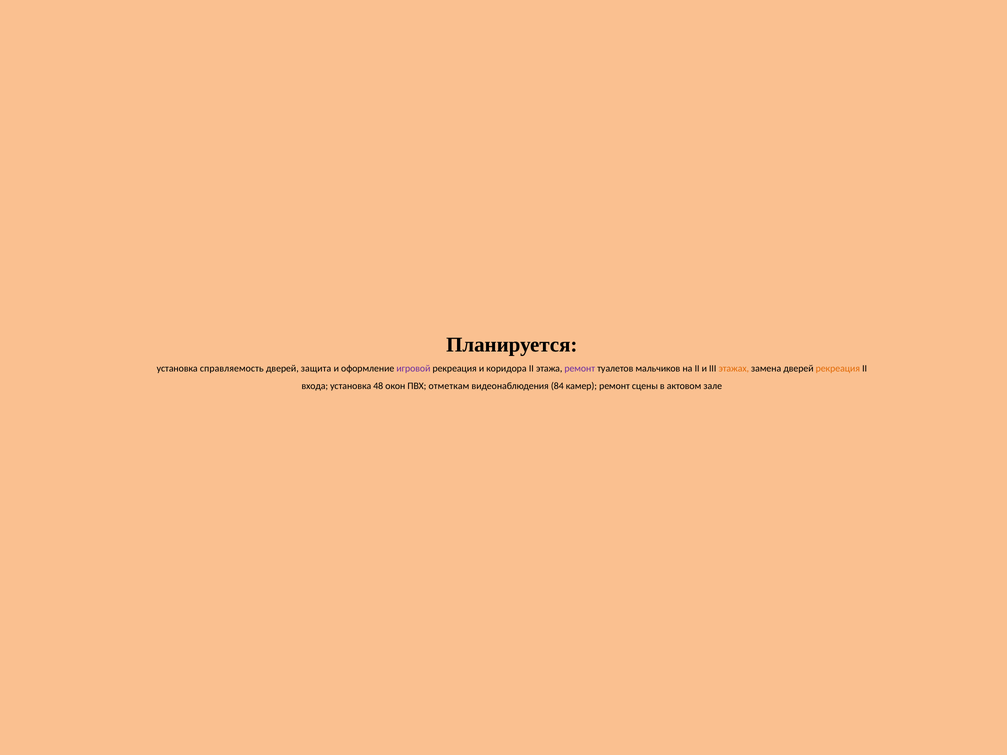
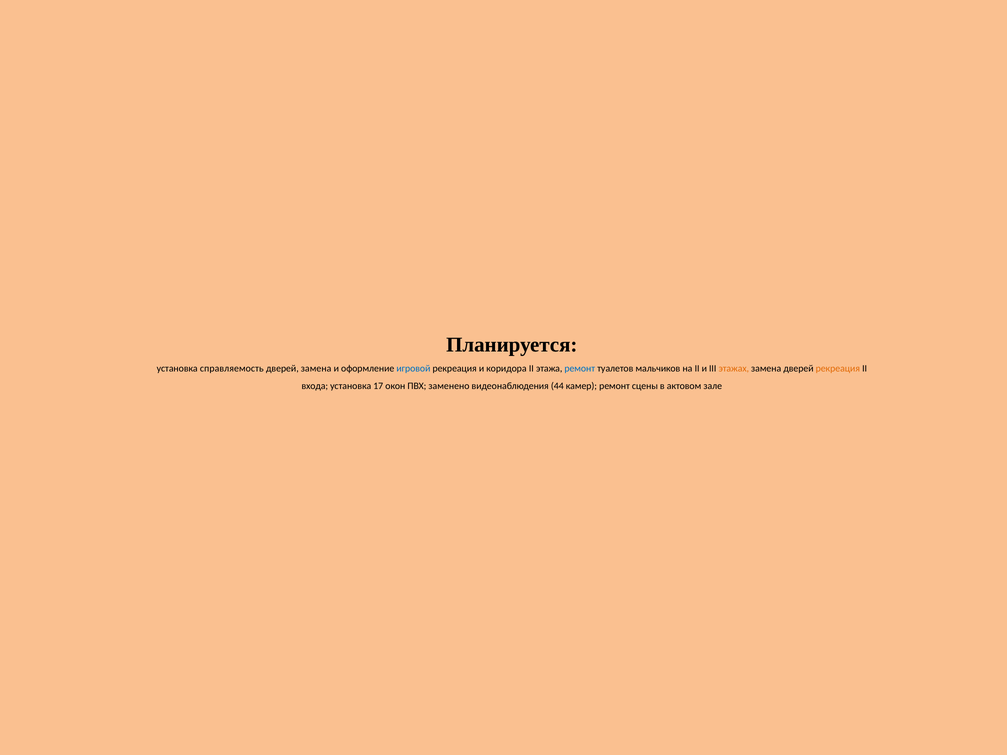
дверей защита: защита -> замена
игровой colour: purple -> blue
ремонт at (580, 368) colour: purple -> blue
48: 48 -> 17
отметкам: отметкам -> заменено
84: 84 -> 44
